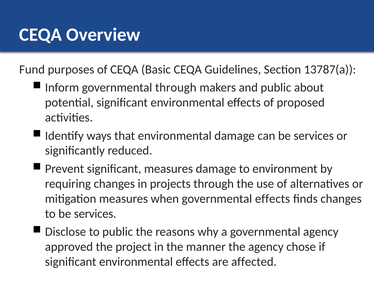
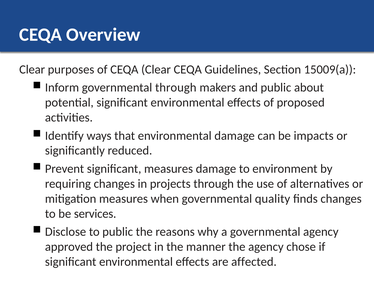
Fund at (32, 69): Fund -> Clear
CEQA Basic: Basic -> Clear
13787(a: 13787(a -> 15009(a
can be services: services -> impacts
governmental effects: effects -> quality
